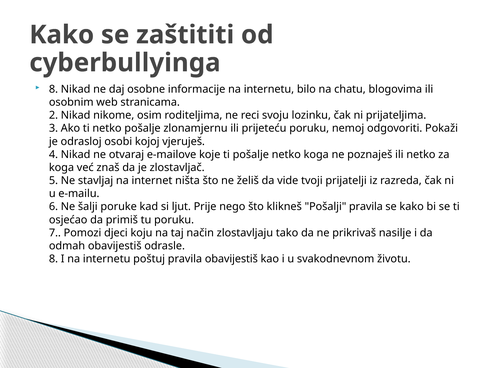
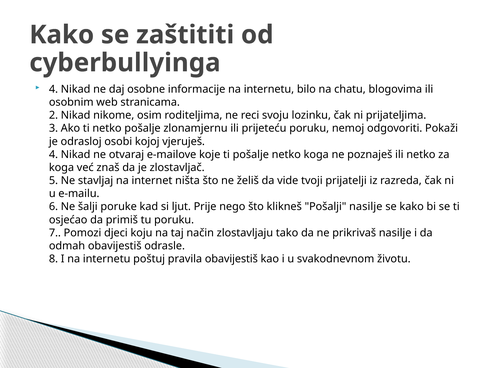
8 at (53, 89): 8 -> 4
Pošalji pravila: pravila -> nasilje
